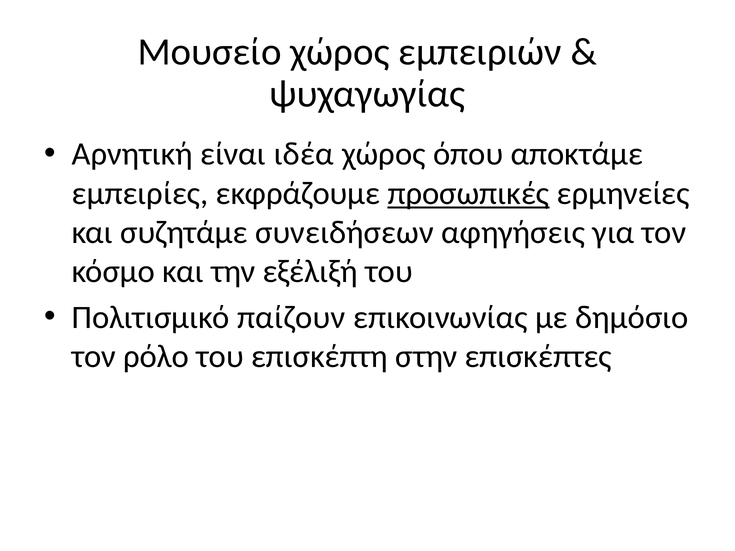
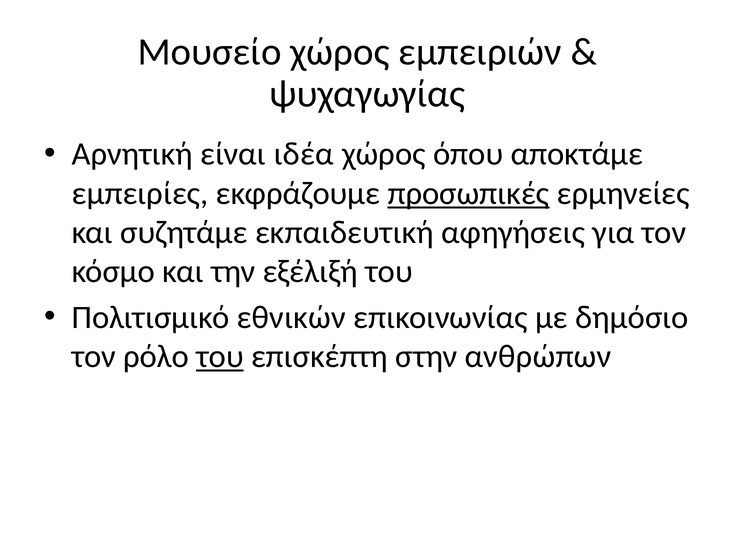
συνειδήσεων: συνειδήσεων -> εκπαιδευτική
παίζουν: παίζουν -> εθνικών
του at (220, 357) underline: none -> present
επισκέπτες: επισκέπτες -> ανθρώπων
